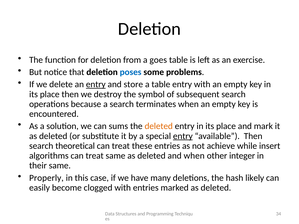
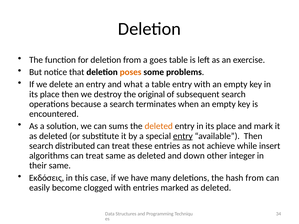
poses colour: blue -> orange
entry at (96, 84) underline: present -> none
store: store -> what
symbol: symbol -> original
theoretical: theoretical -> distributed
and when: when -> down
Properly: Properly -> Εκδόσεις
hash likely: likely -> from
